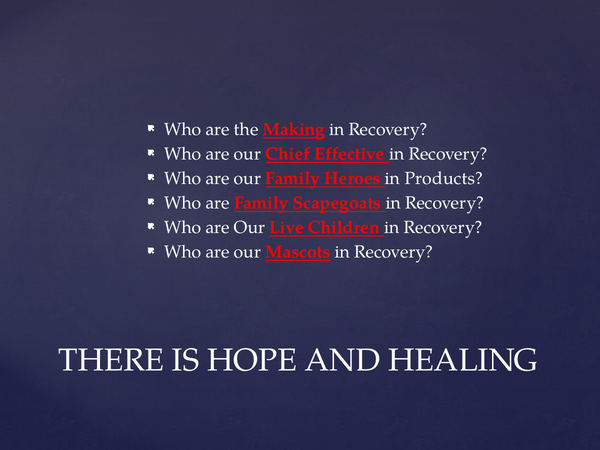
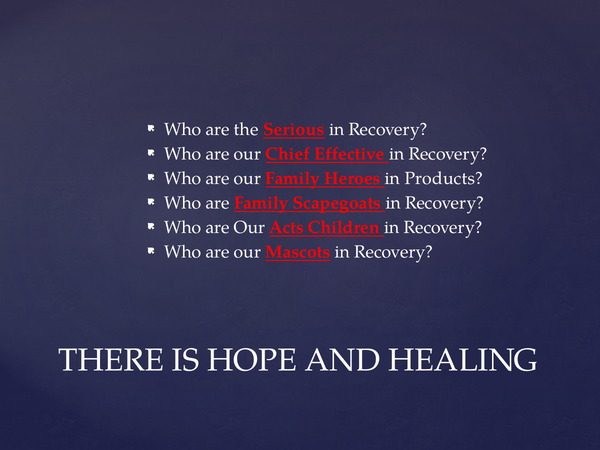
Making: Making -> Serious
Live: Live -> Acts
